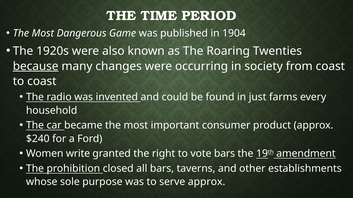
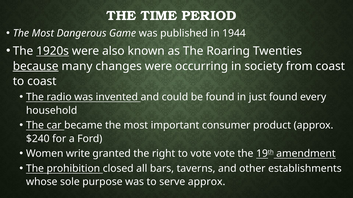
1904: 1904 -> 1944
1920s underline: none -> present
just farms: farms -> found
vote bars: bars -> vote
